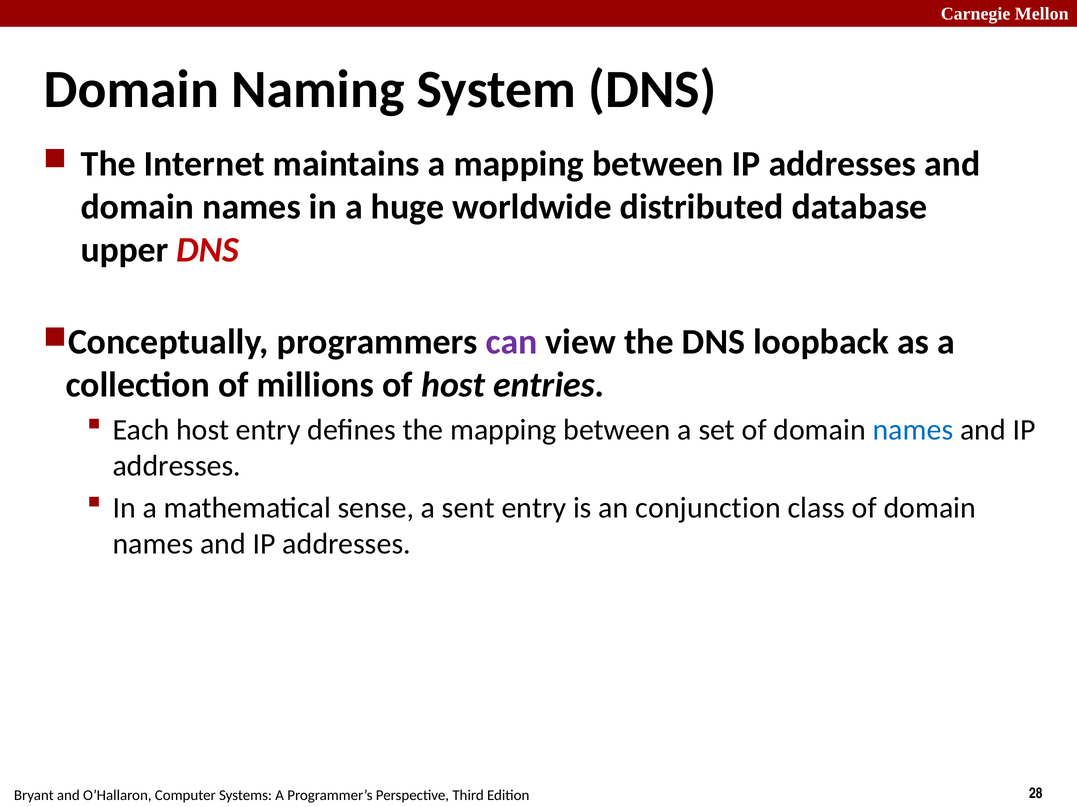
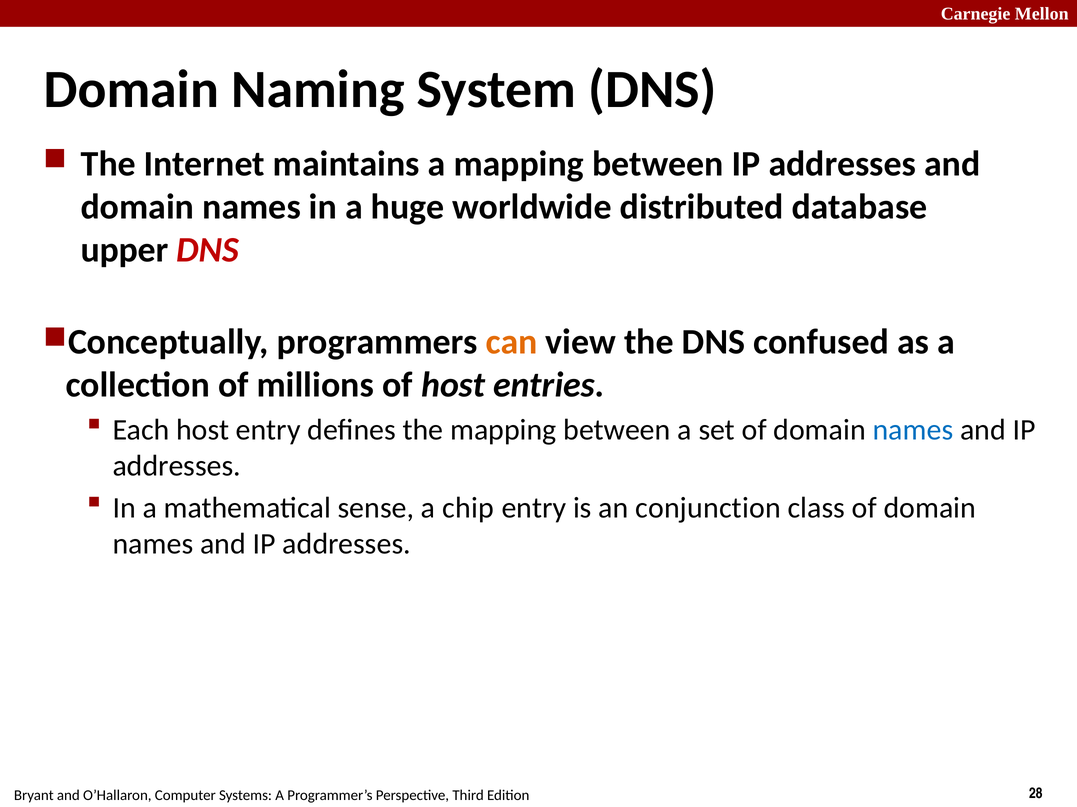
can colour: purple -> orange
loopback: loopback -> confused
sent: sent -> chip
